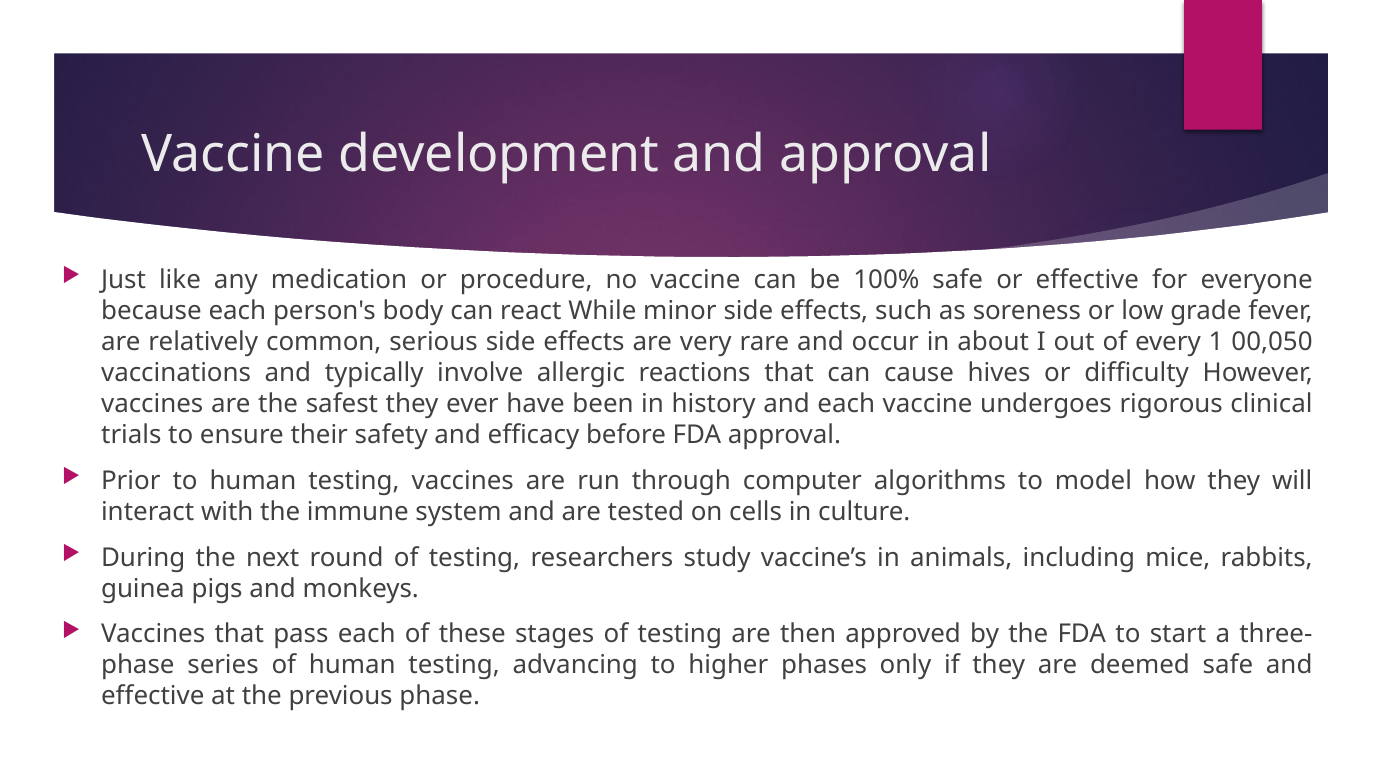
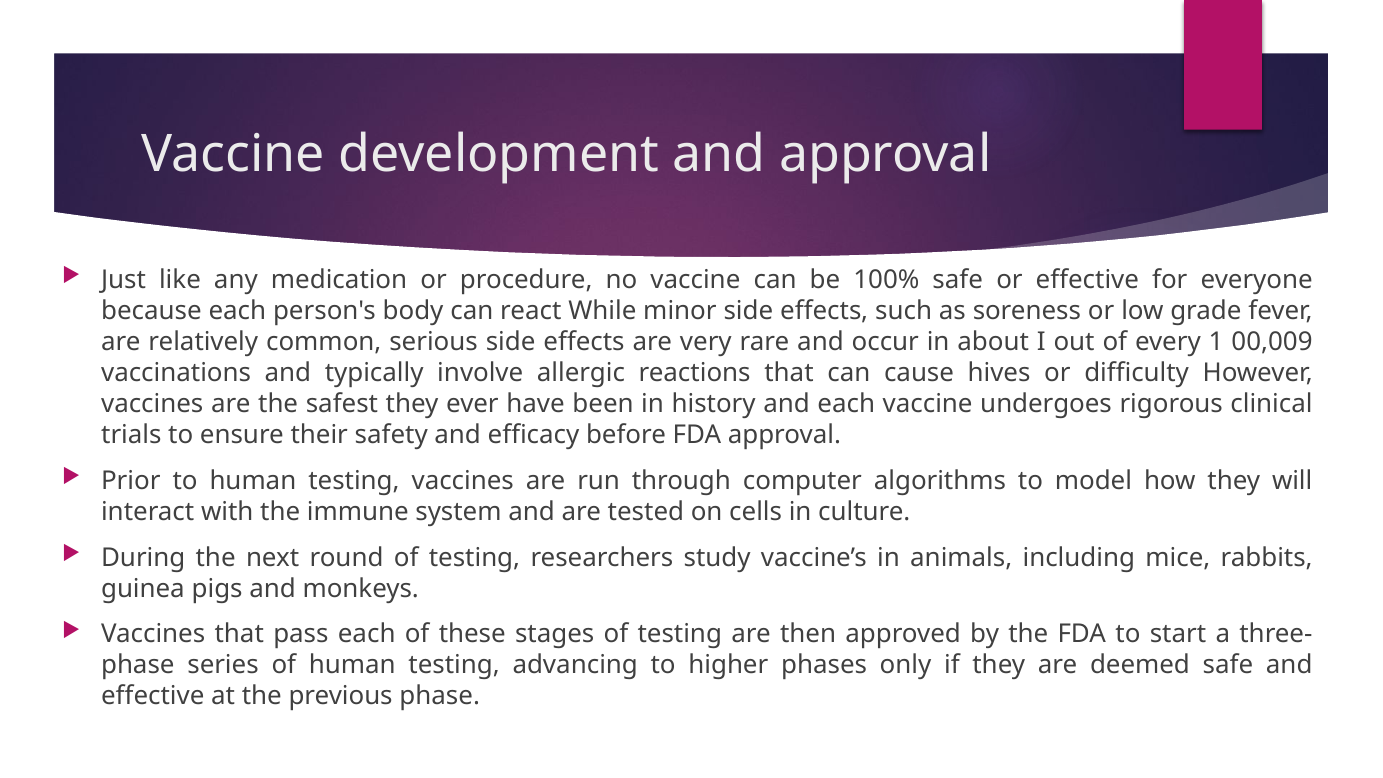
00,050: 00,050 -> 00,009
